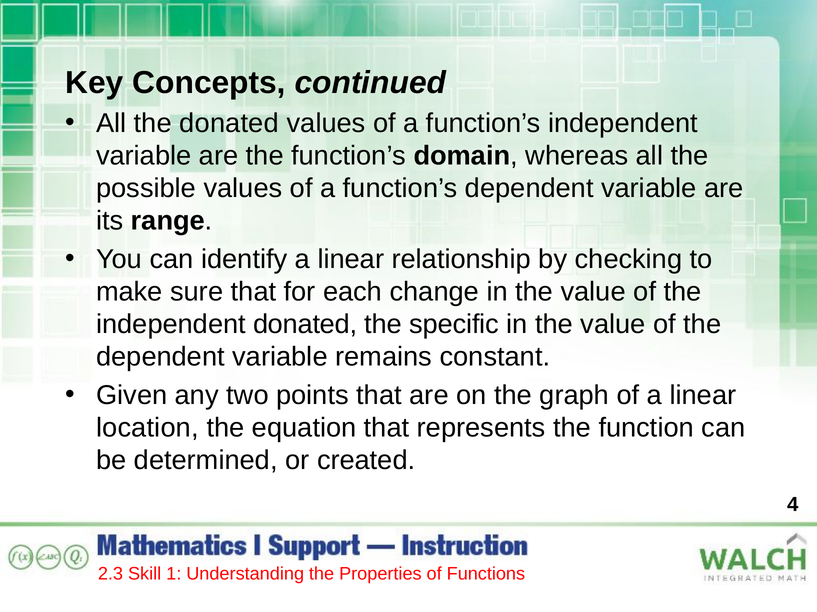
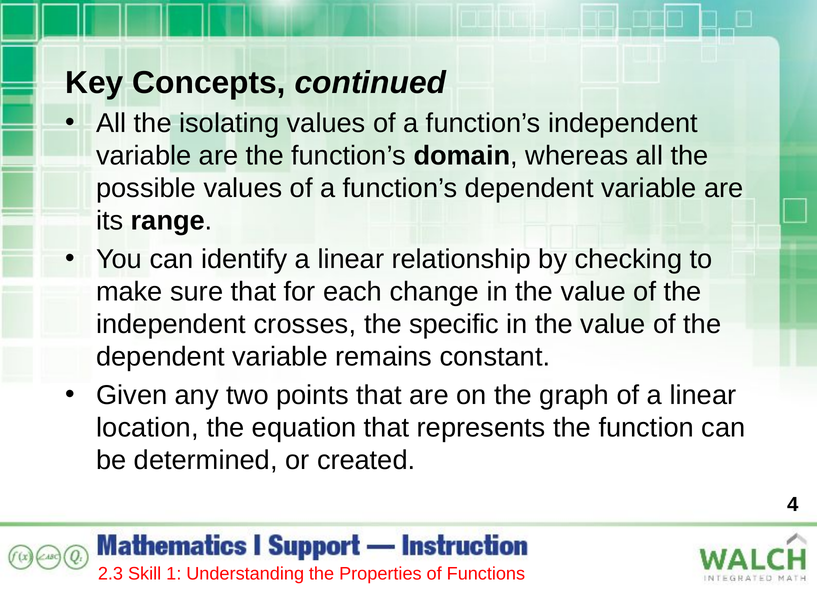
the donated: donated -> isolating
independent donated: donated -> crosses
